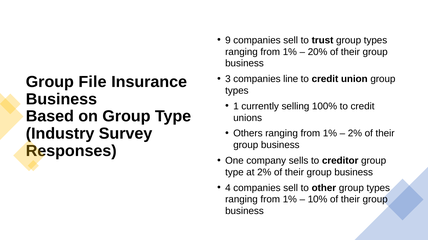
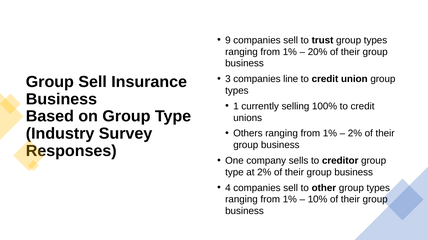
Group File: File -> Sell
